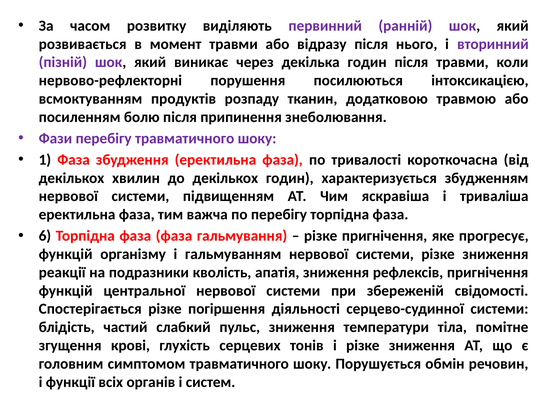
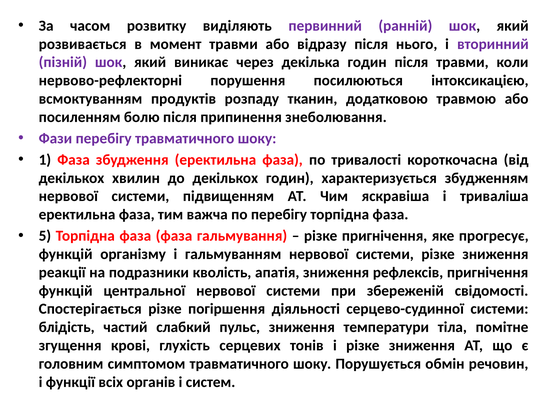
6: 6 -> 5
